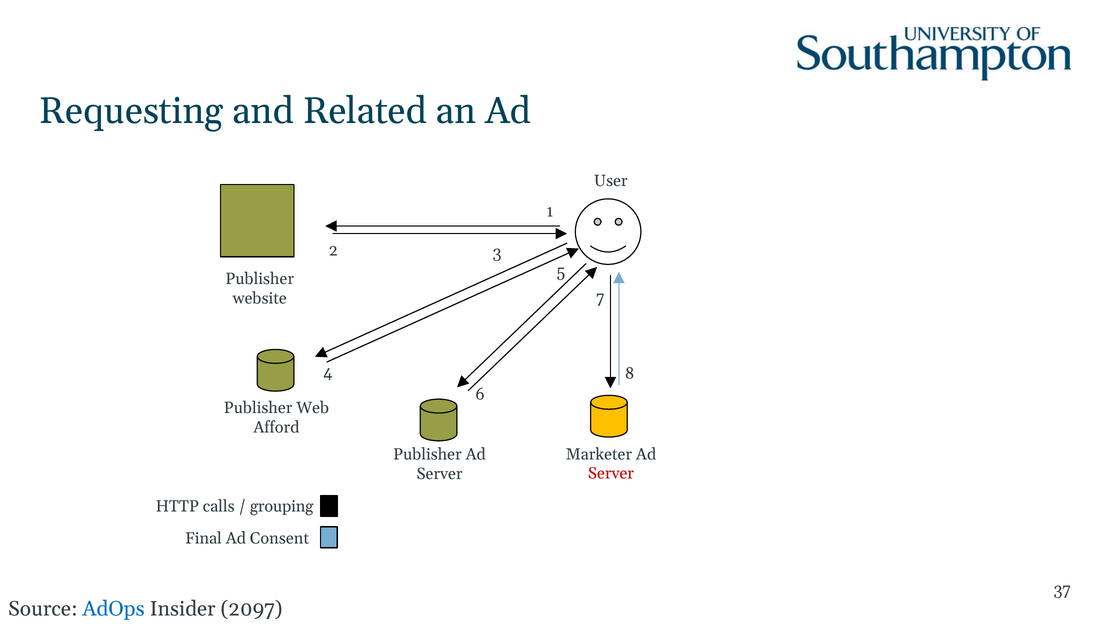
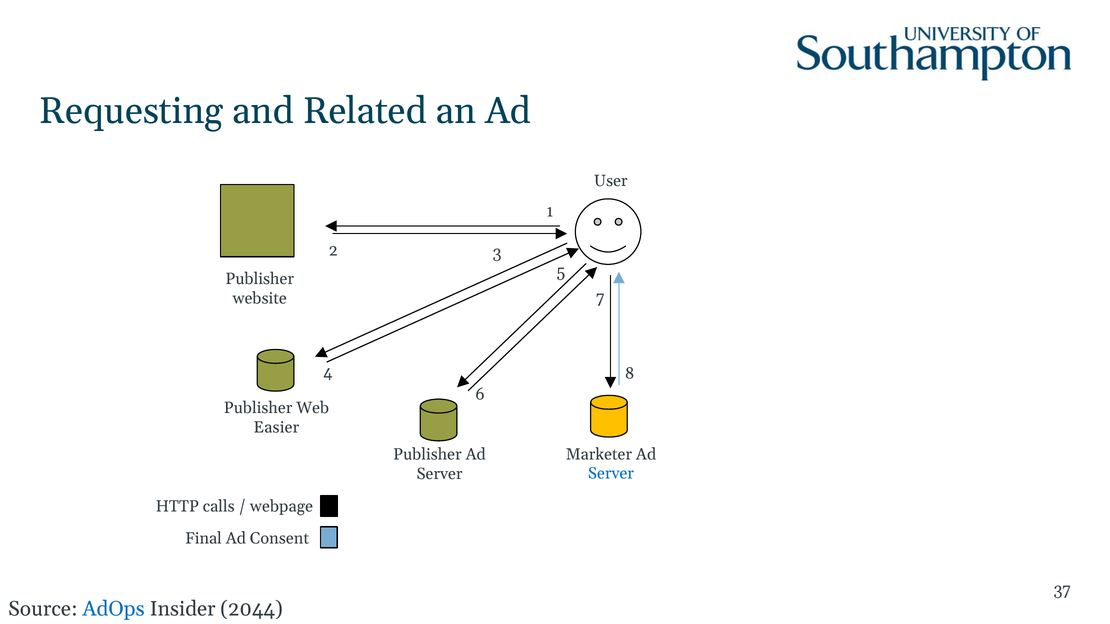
Afford: Afford -> Easier
Server at (611, 474) colour: red -> blue
grouping: grouping -> webpage
2097: 2097 -> 2044
